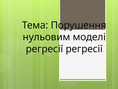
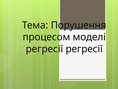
нульовим: нульовим -> процесом
